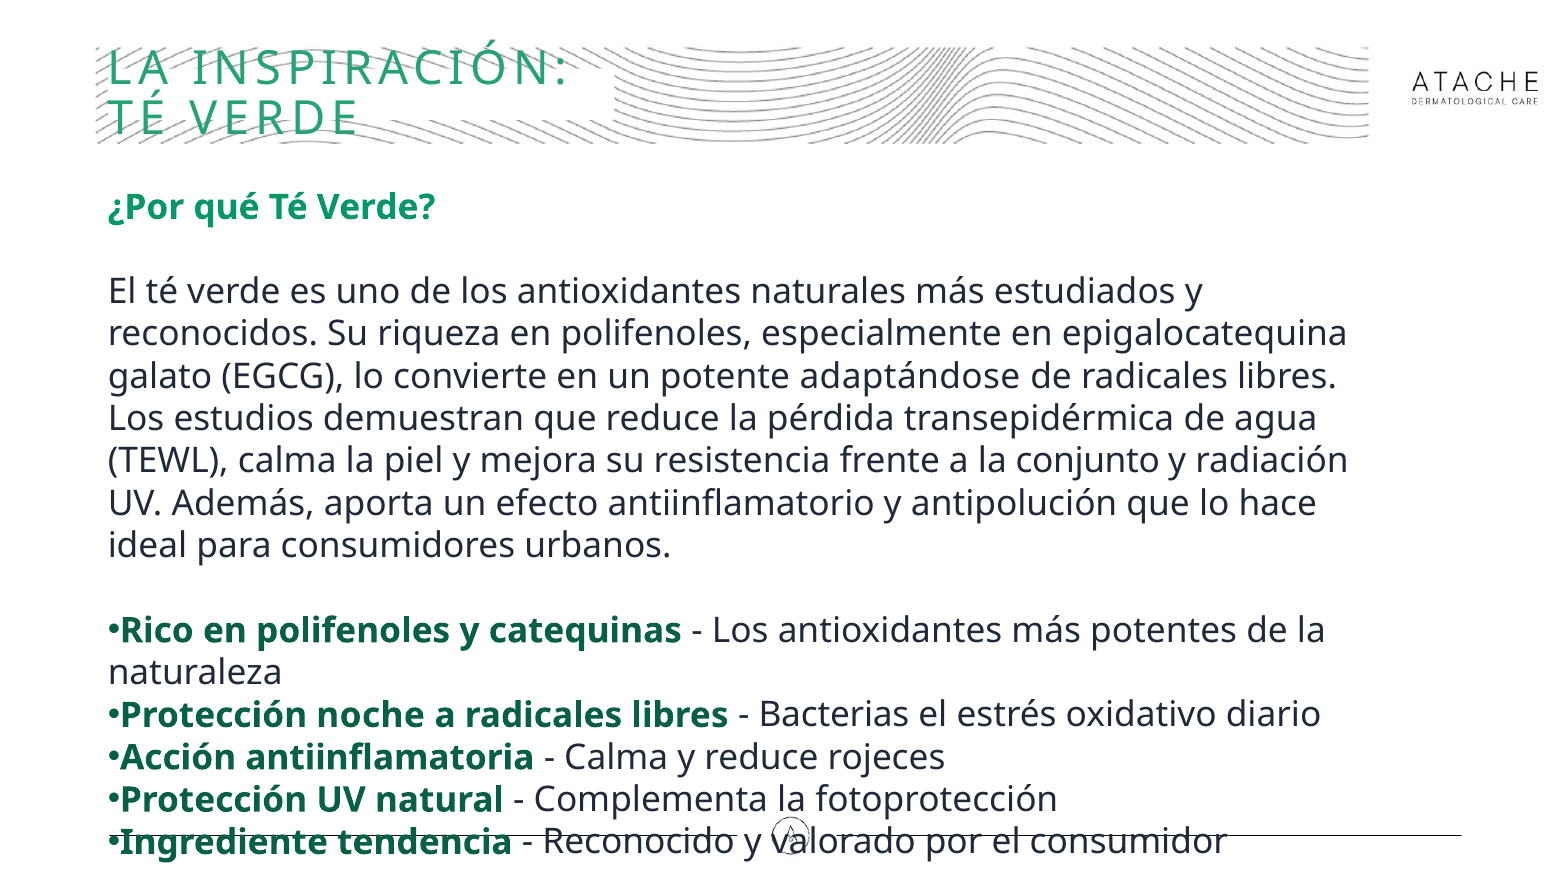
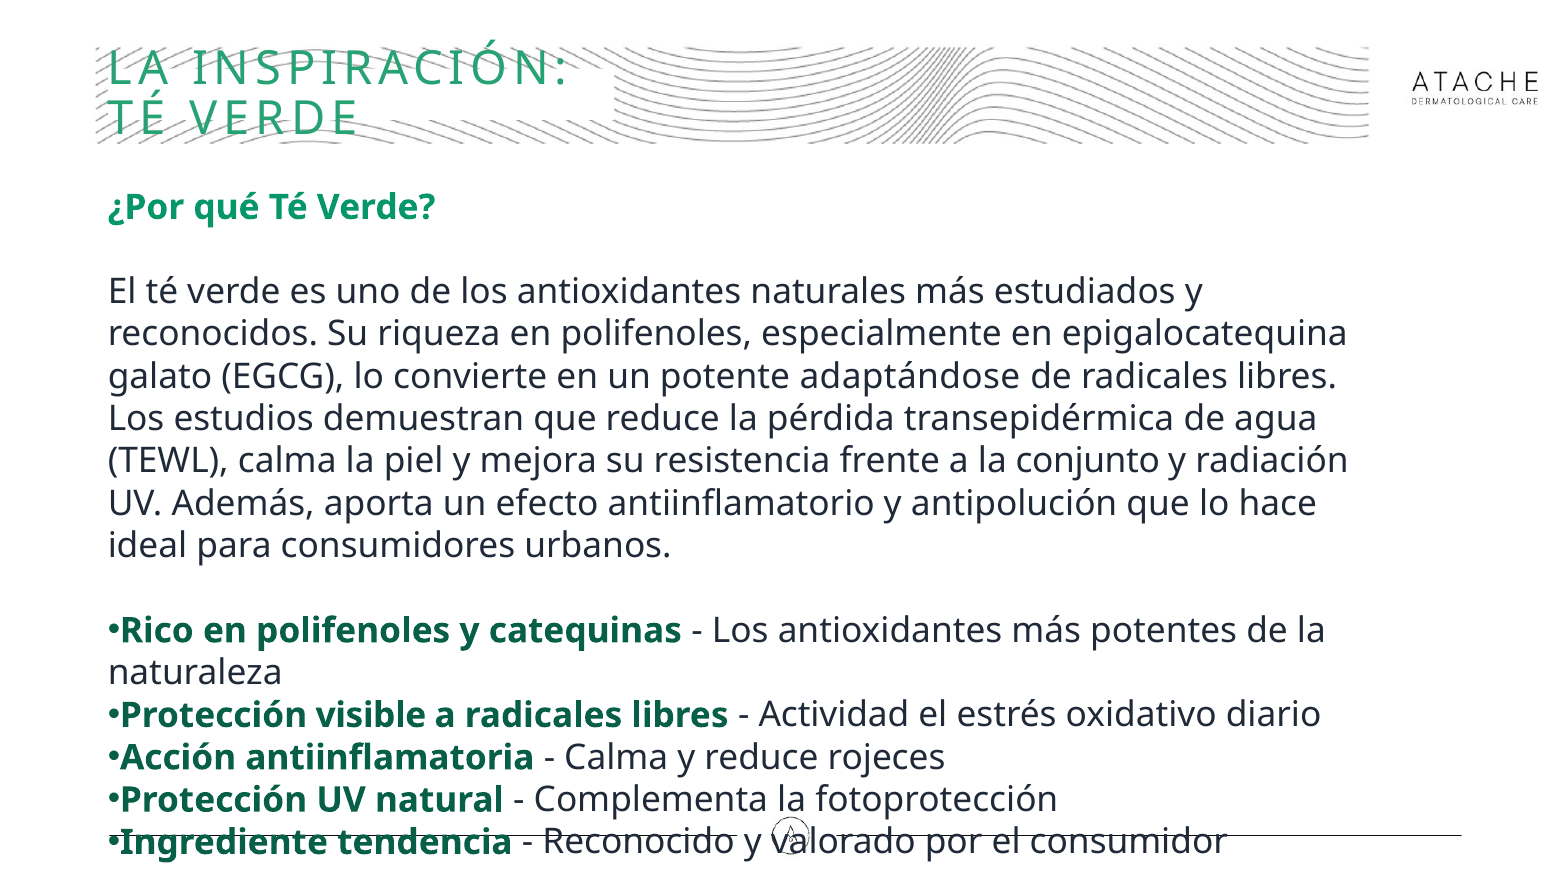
noche: noche -> visible
Bacterias: Bacterias -> Actividad
